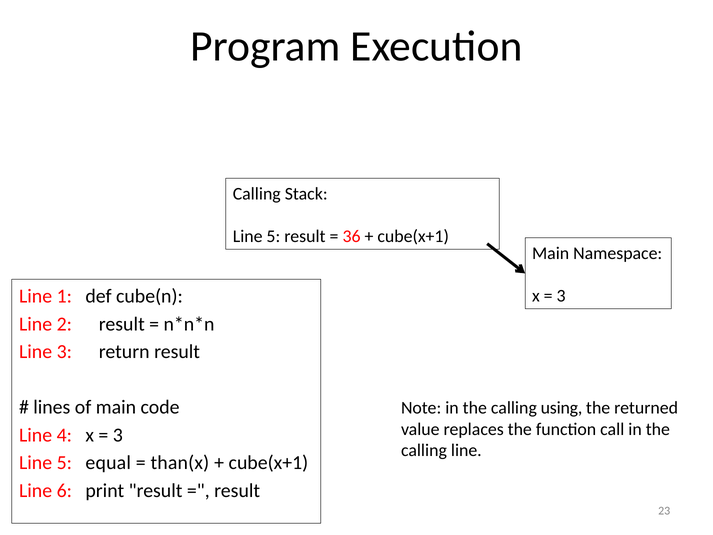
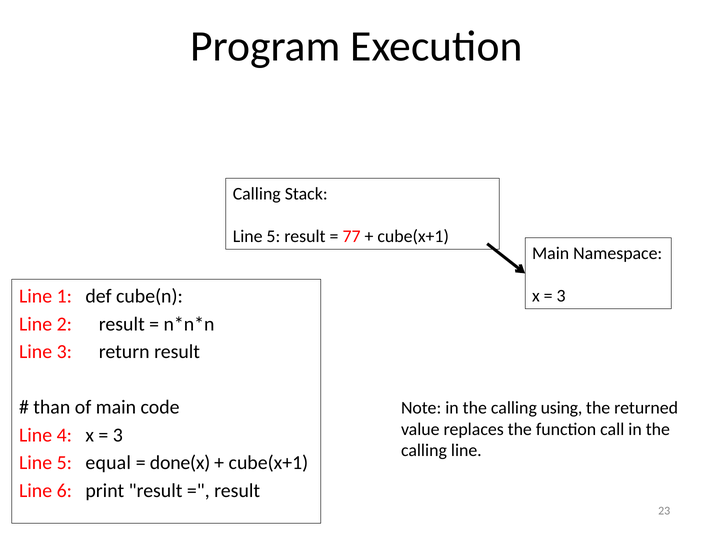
36: 36 -> 77
lines: lines -> than
than(x: than(x -> done(x
